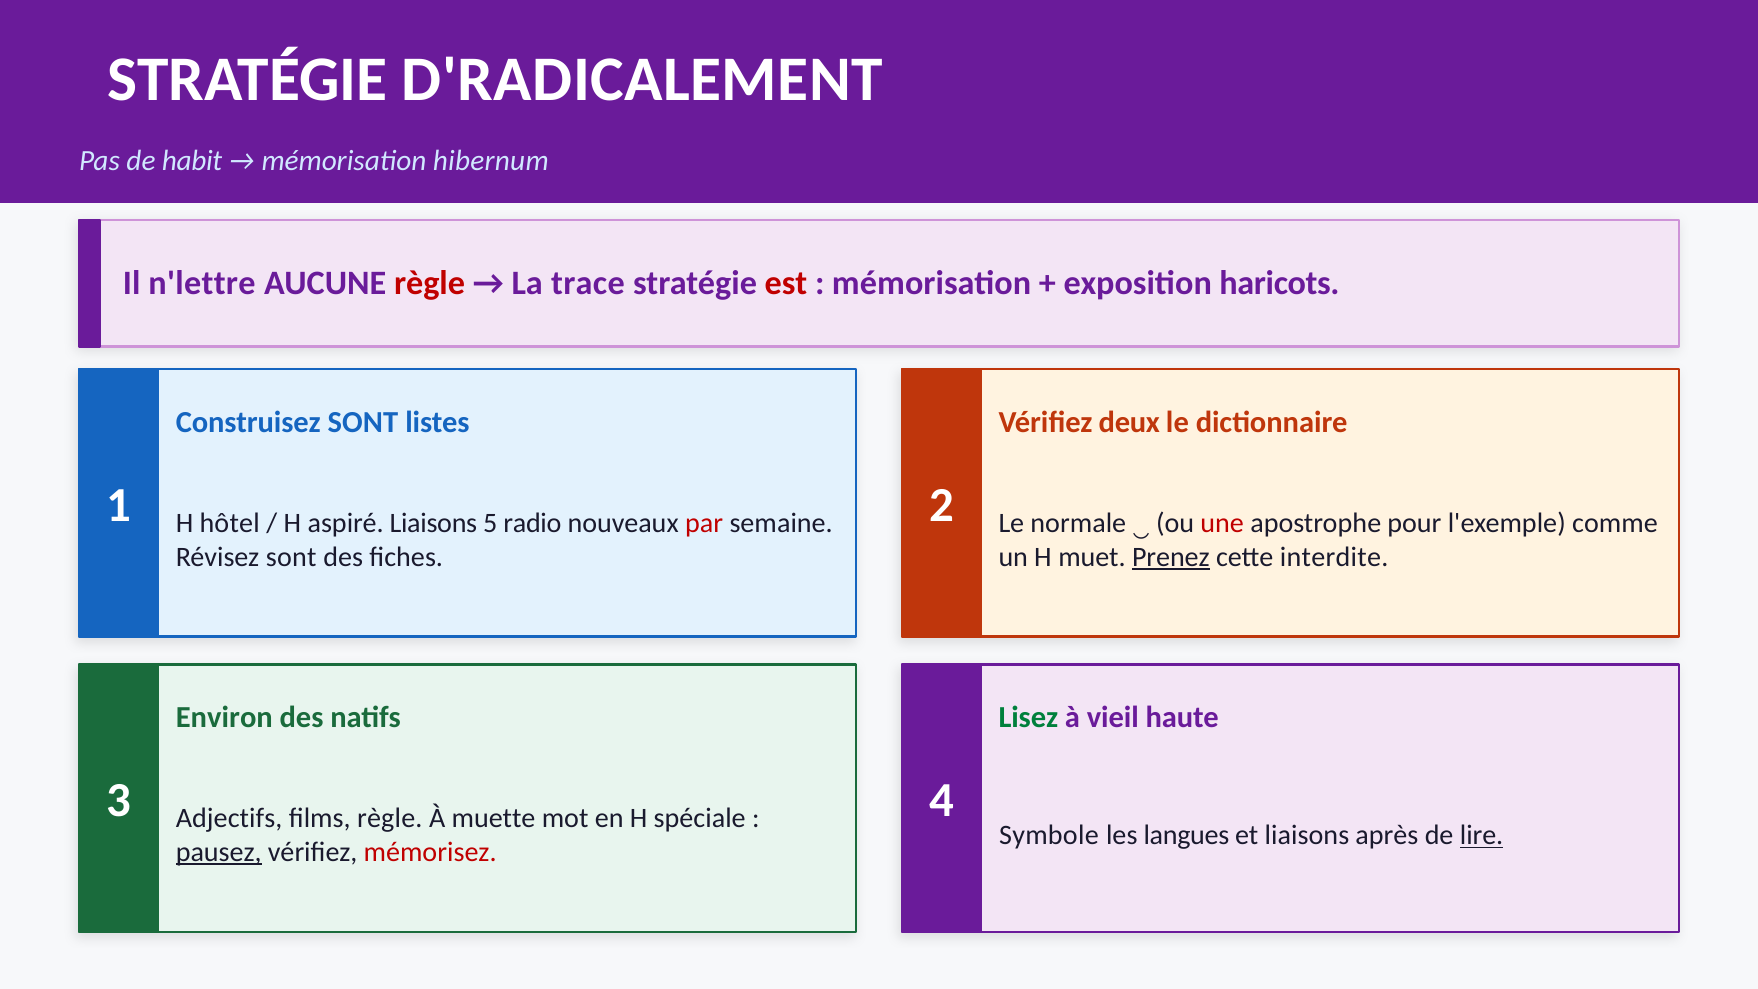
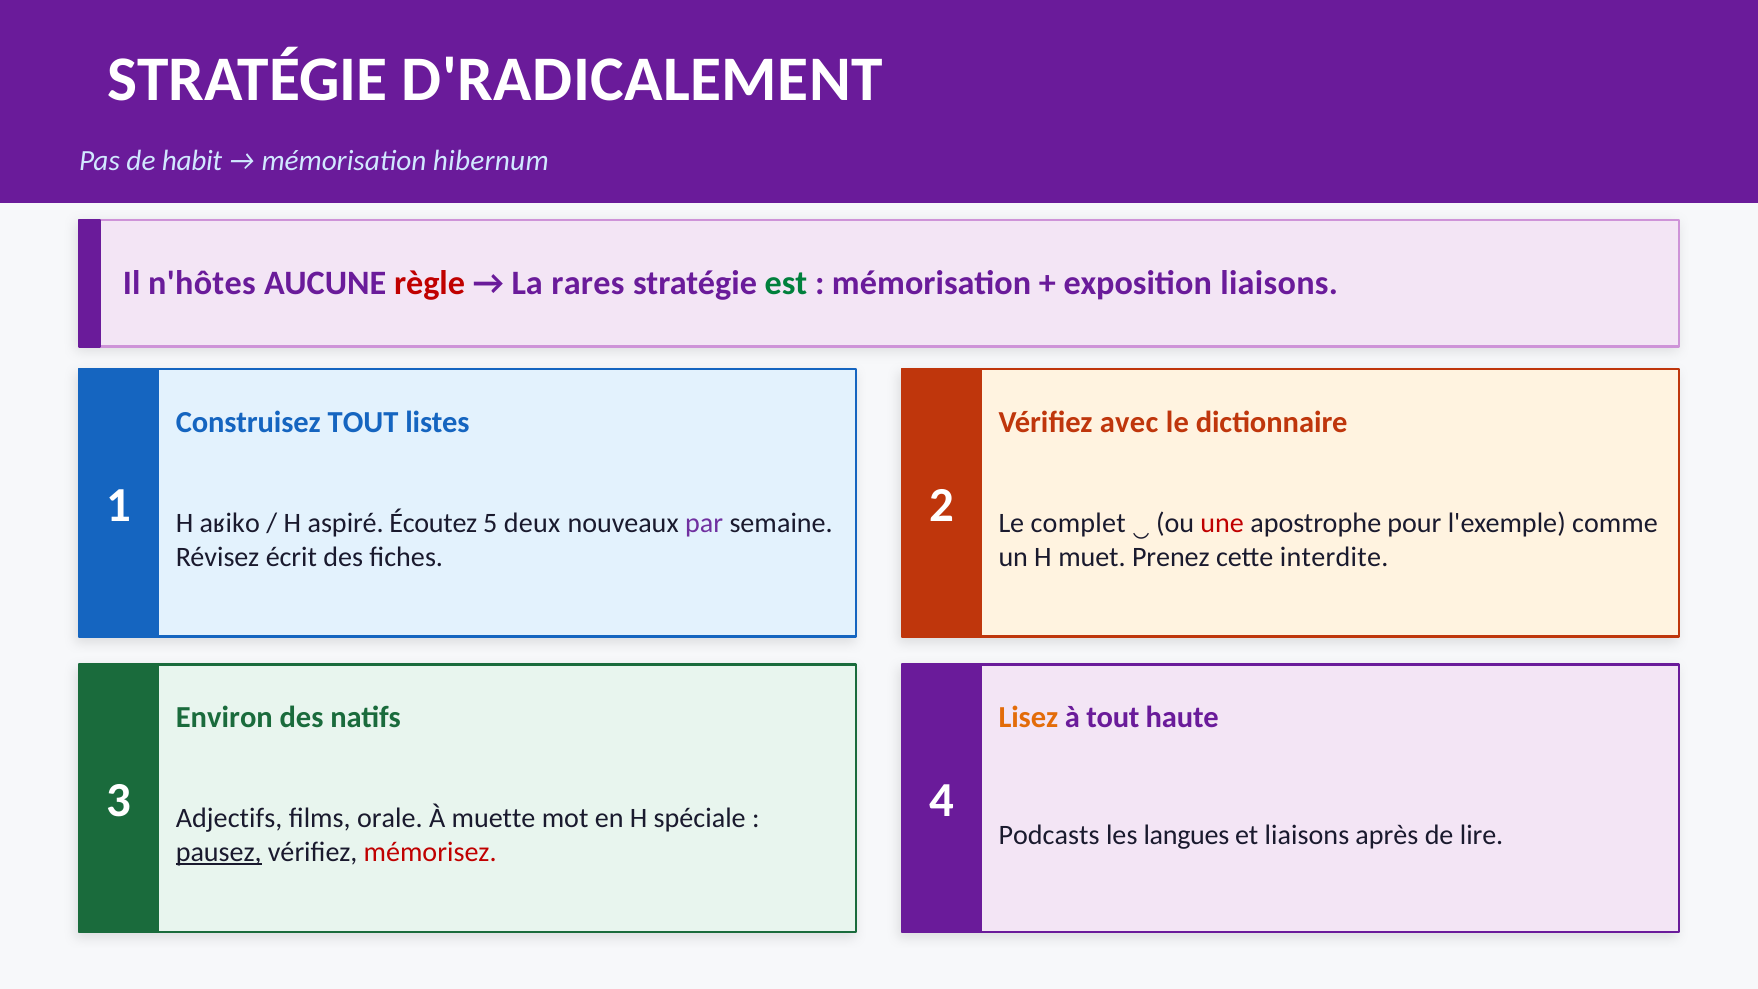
n'lettre: n'lettre -> n'hôtes
trace: trace -> rares
est colour: red -> green
exposition haricots: haricots -> liaisons
Construisez SONT: SONT -> TOUT
deux: deux -> avec
hôtel: hôtel -> aʁiko
aspiré Liaisons: Liaisons -> Écoutez
radio: radio -> deux
par colour: red -> purple
normale: normale -> complet
Révisez sont: sont -> écrit
Prenez underline: present -> none
Lisez colour: green -> orange
à vieil: vieil -> tout
films règle: règle -> orale
Symbole: Symbole -> Podcasts
lire underline: present -> none
